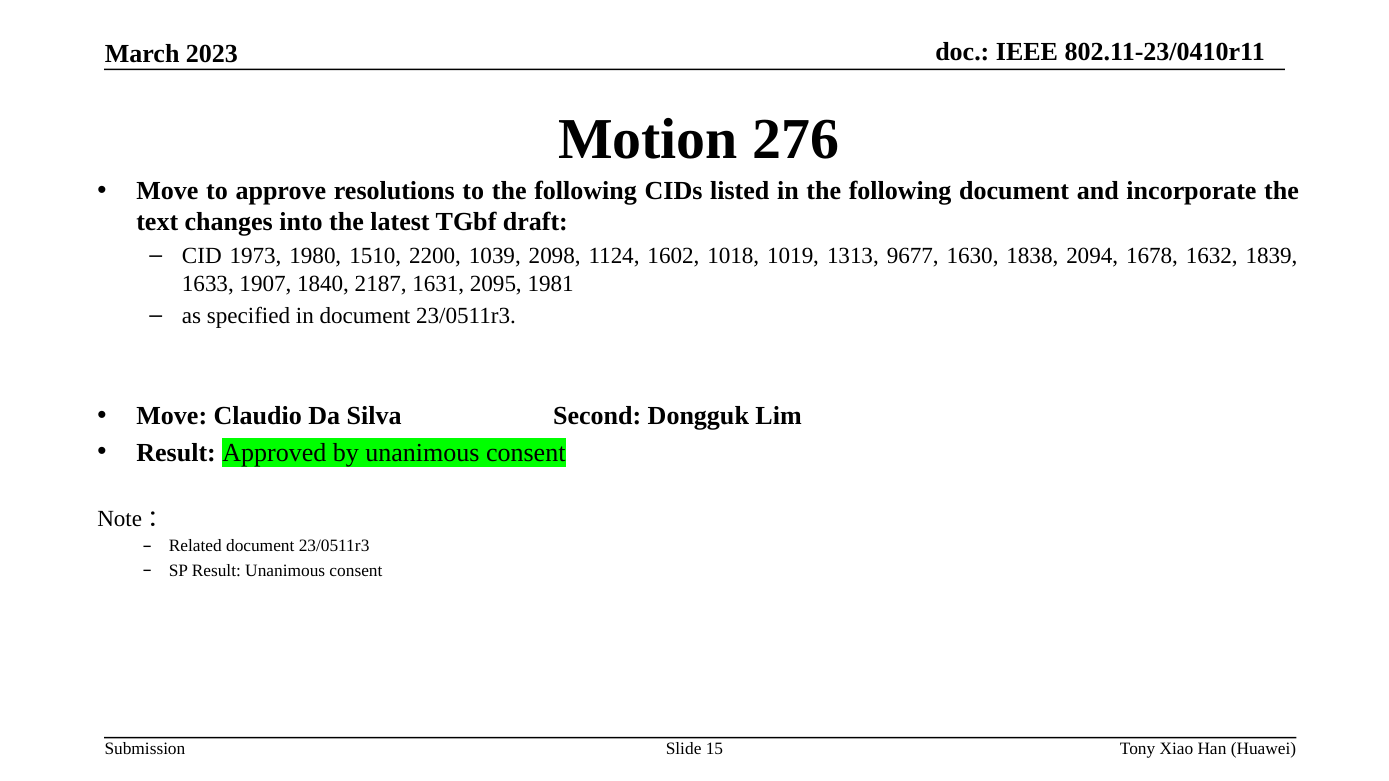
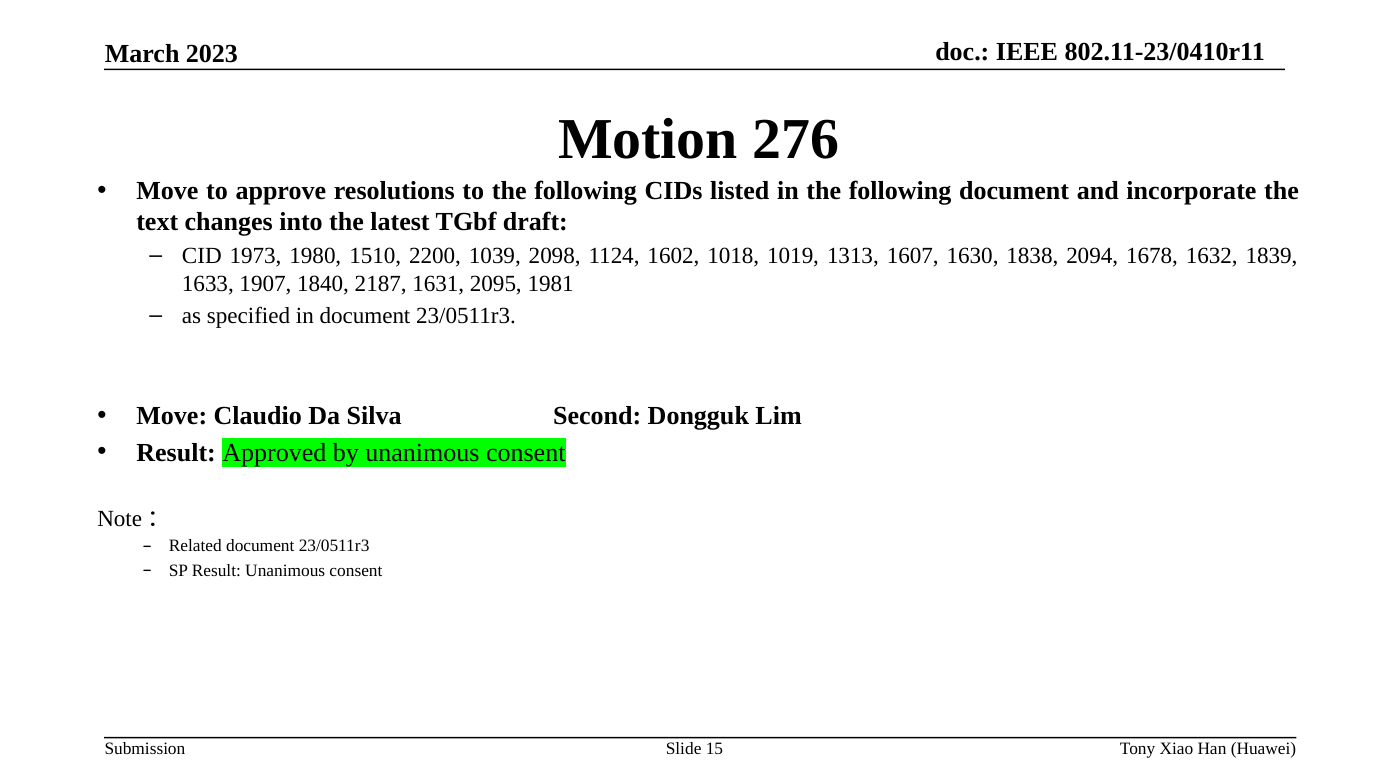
9677: 9677 -> 1607
